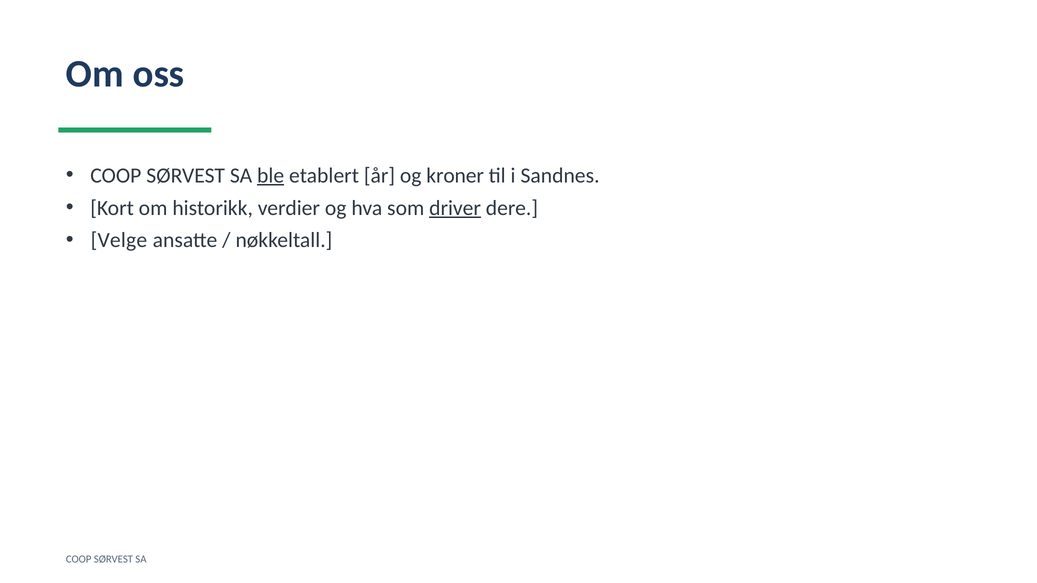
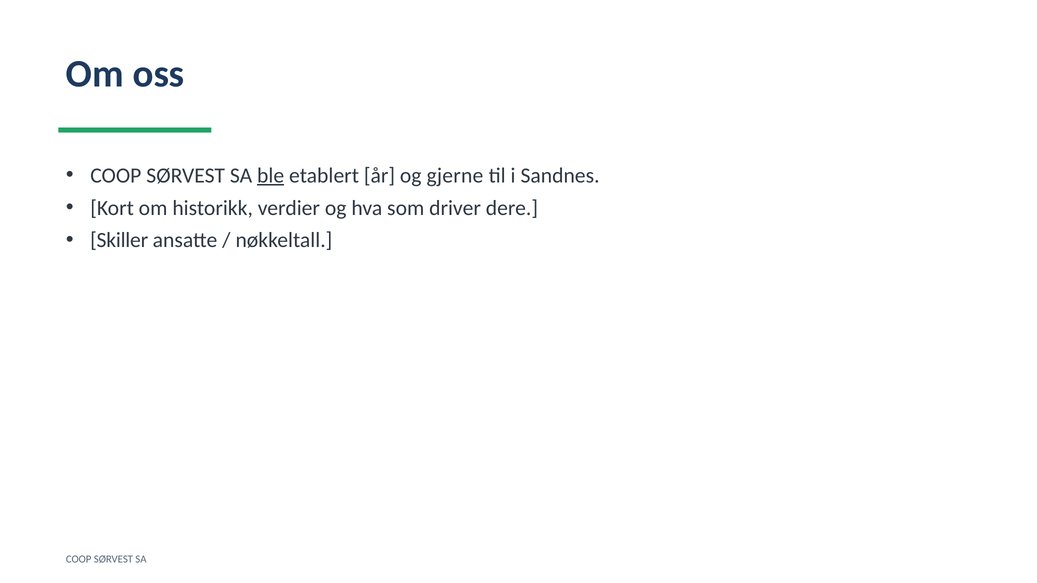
kroner: kroner -> gjerne
driver underline: present -> none
Velge: Velge -> Skiller
